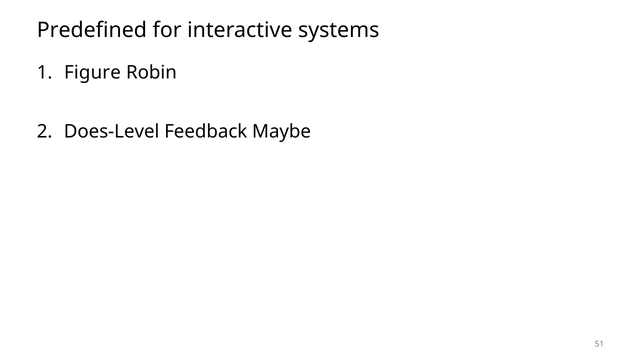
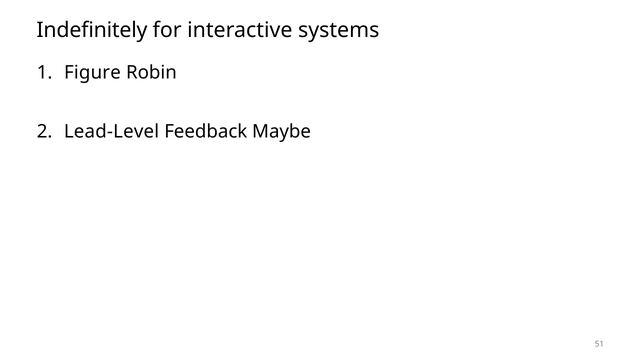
Predefined: Predefined -> Indefinitely
Does-Level: Does-Level -> Lead-Level
